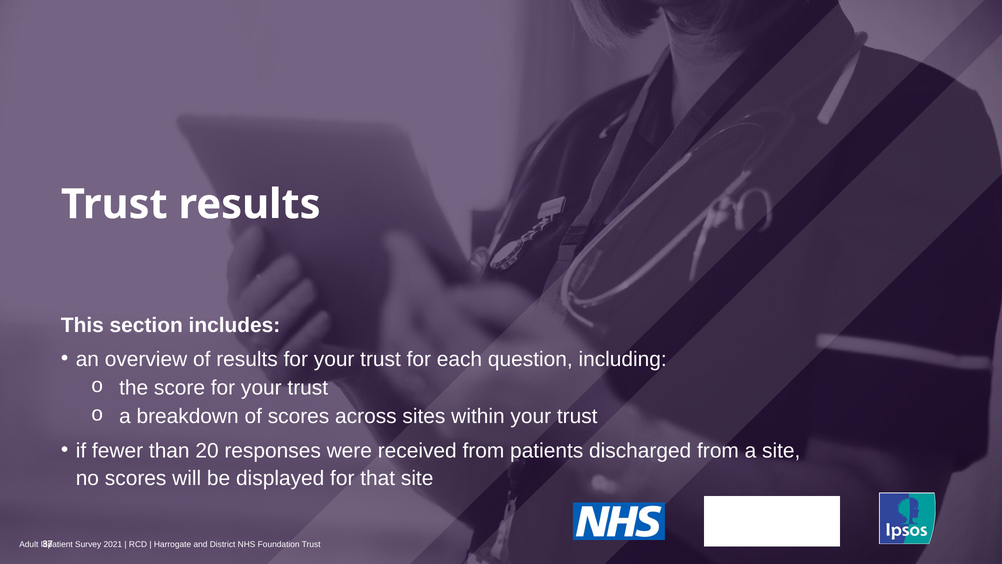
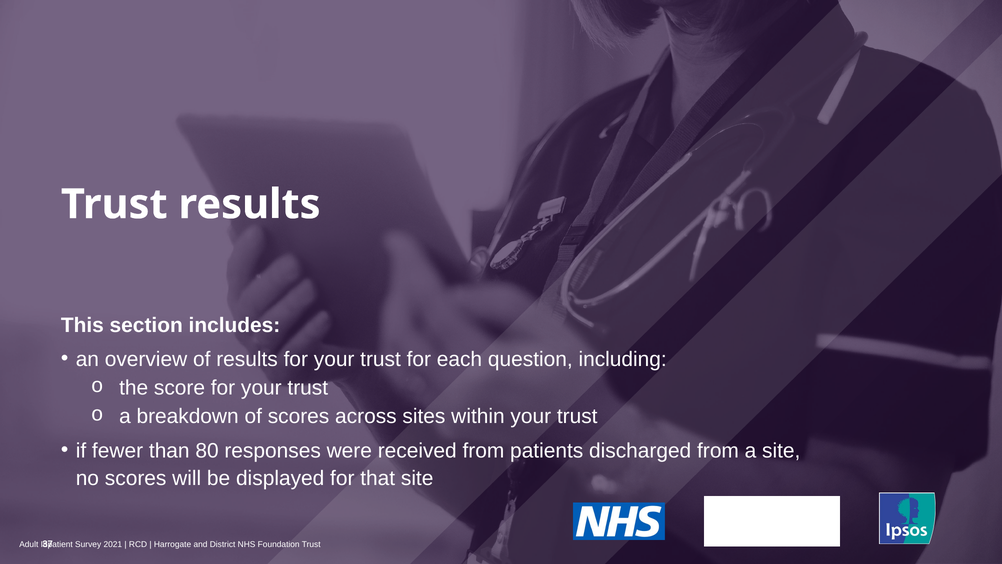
20: 20 -> 80
